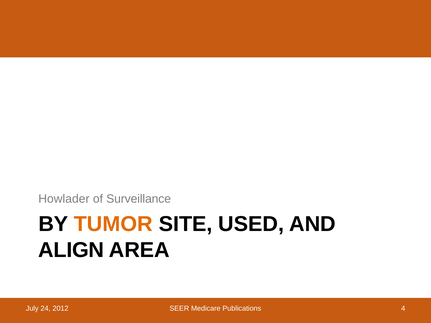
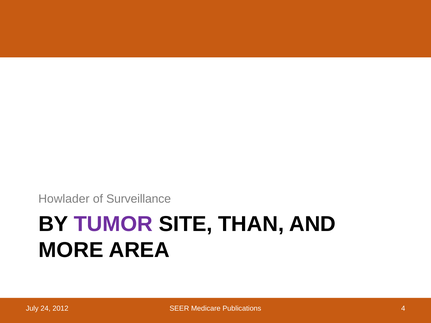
TUMOR colour: orange -> purple
USED: USED -> THAN
ALIGN: ALIGN -> MORE
